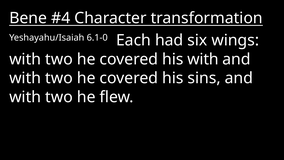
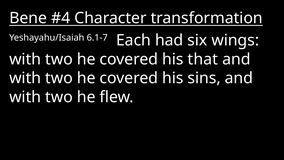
6.1-0: 6.1-0 -> 6.1-7
his with: with -> that
